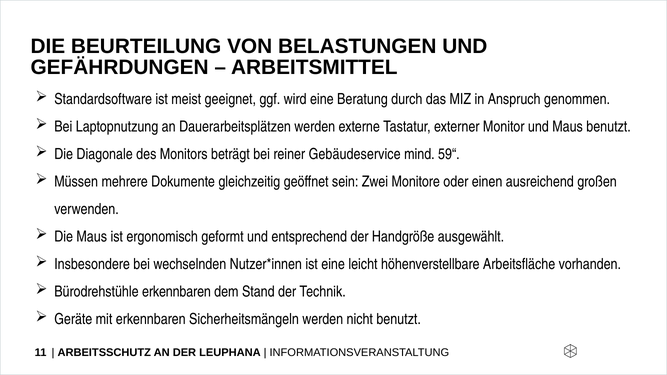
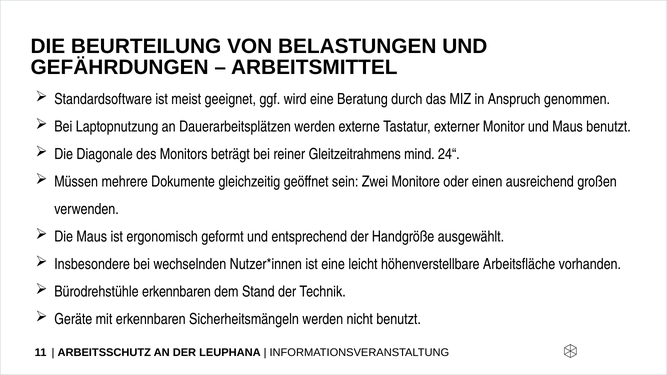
Gebäudeservice: Gebäudeservice -> Gleitzeitrahmens
59“: 59“ -> 24“
